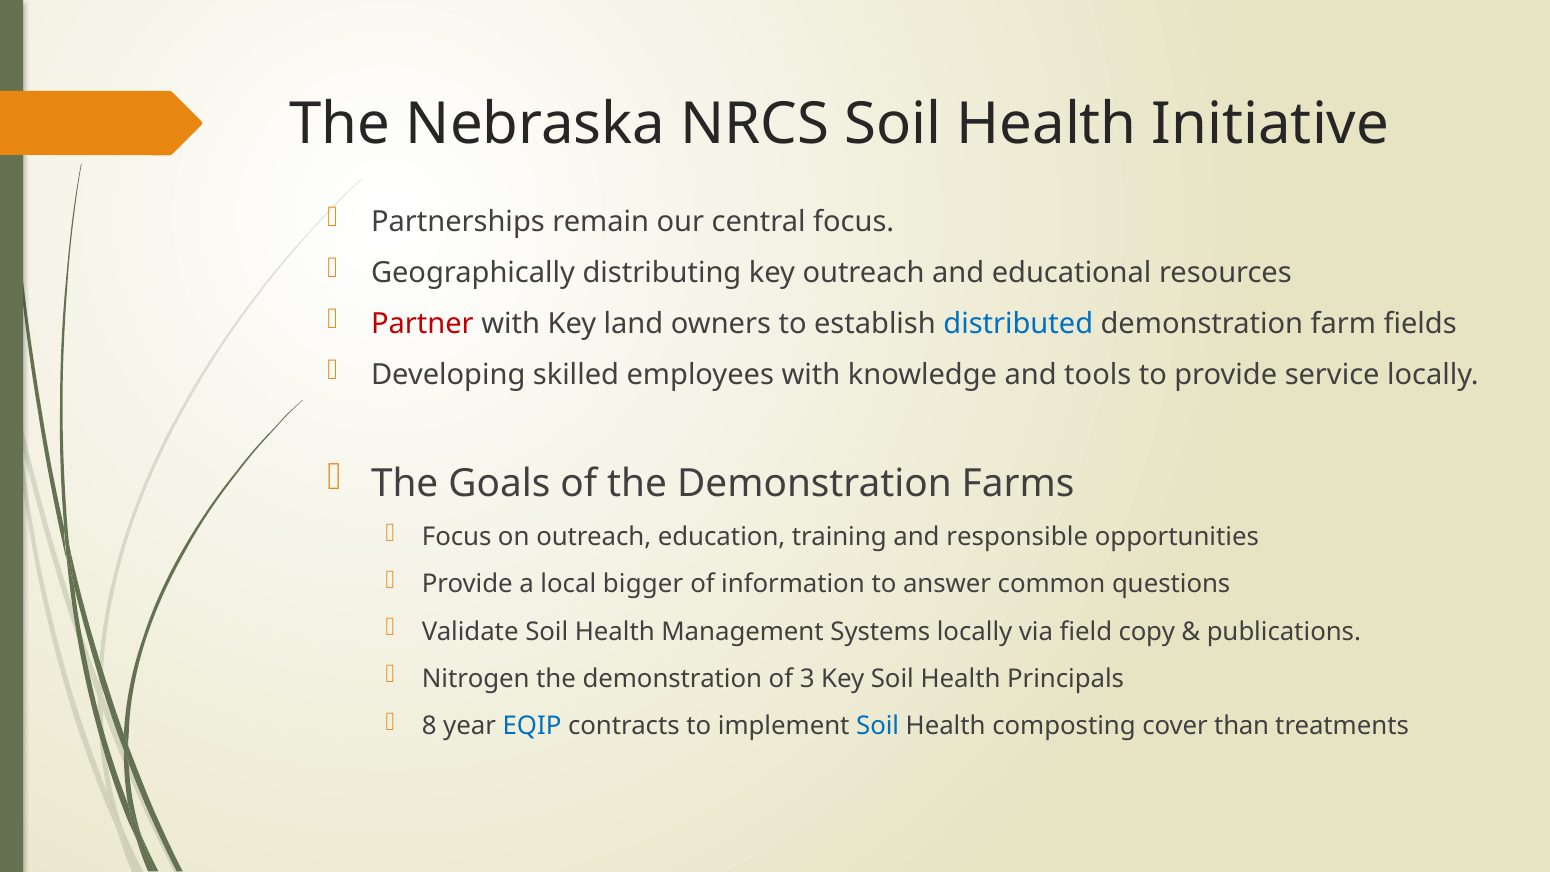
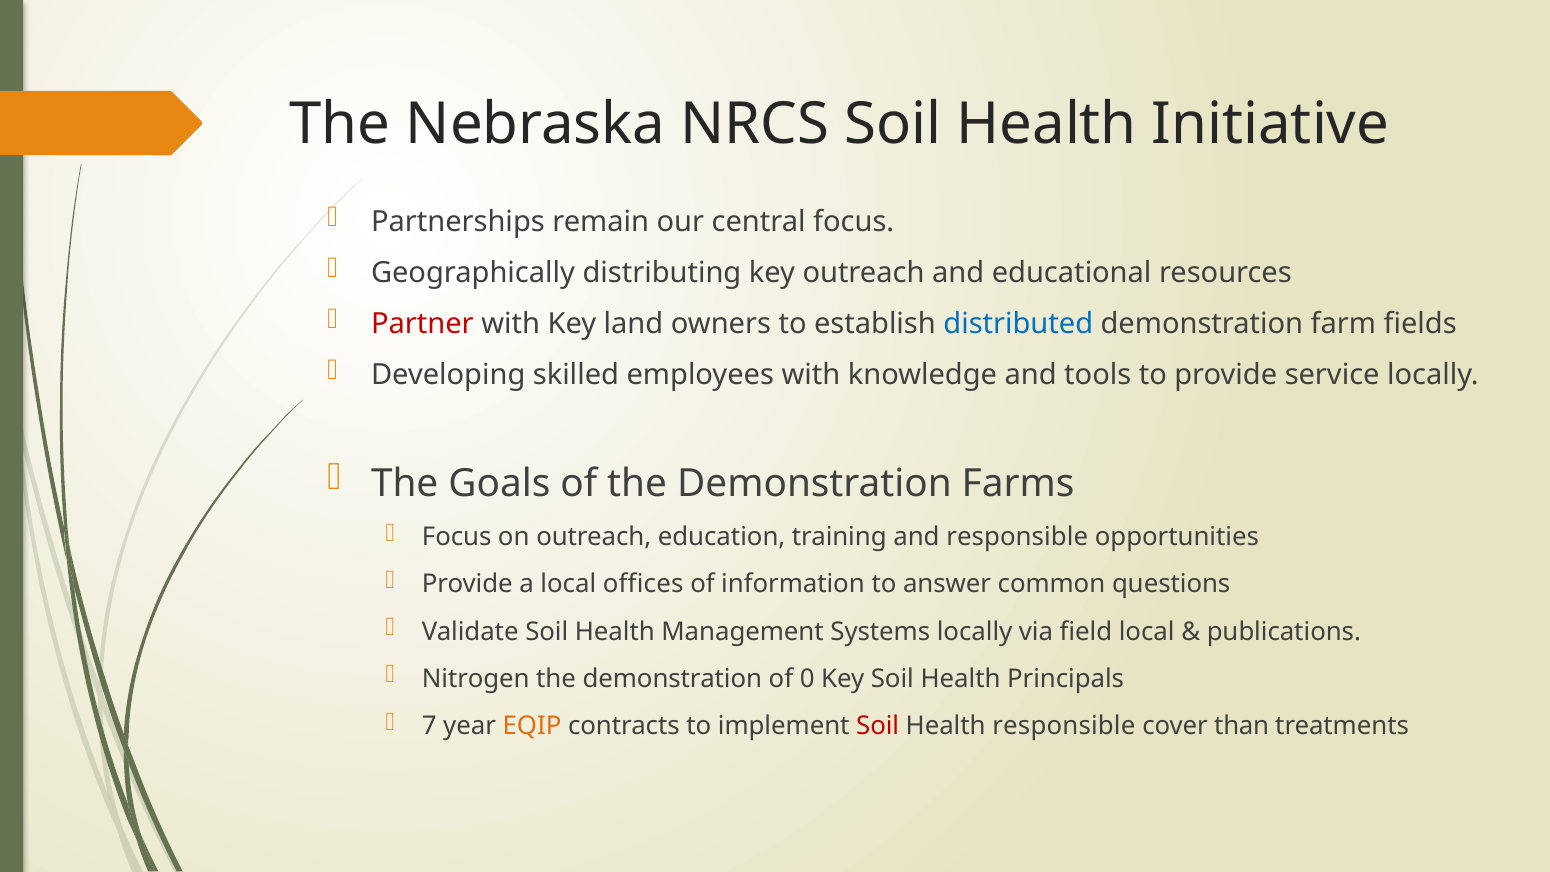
bigger: bigger -> offices
field copy: copy -> local
3: 3 -> 0
8: 8 -> 7
EQIP colour: blue -> orange
Soil at (878, 726) colour: blue -> red
Health composting: composting -> responsible
